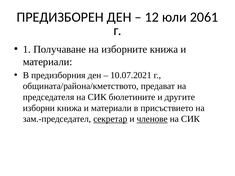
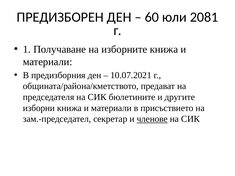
12: 12 -> 60
2061: 2061 -> 2081
секретар underline: present -> none
